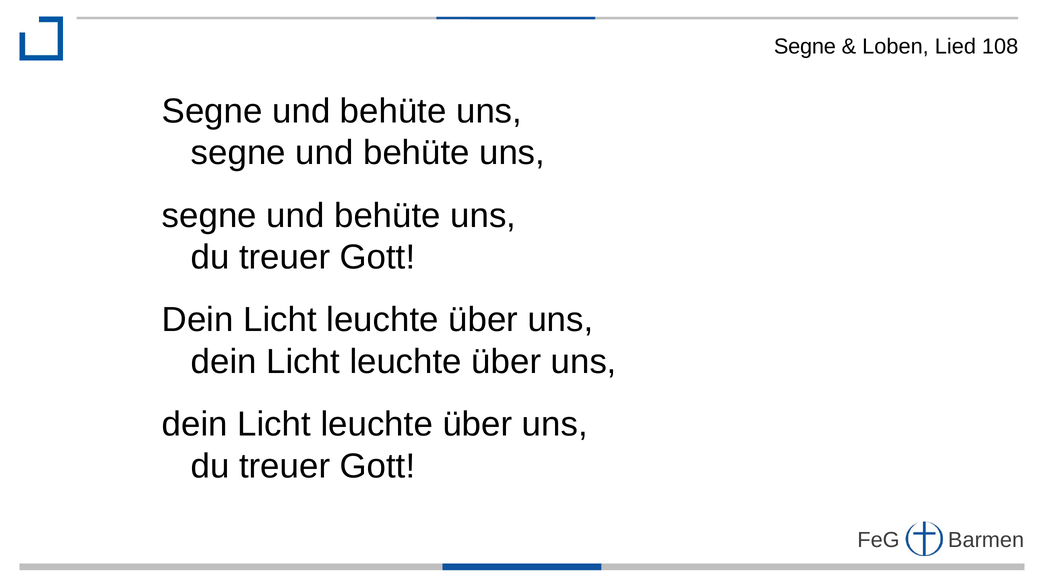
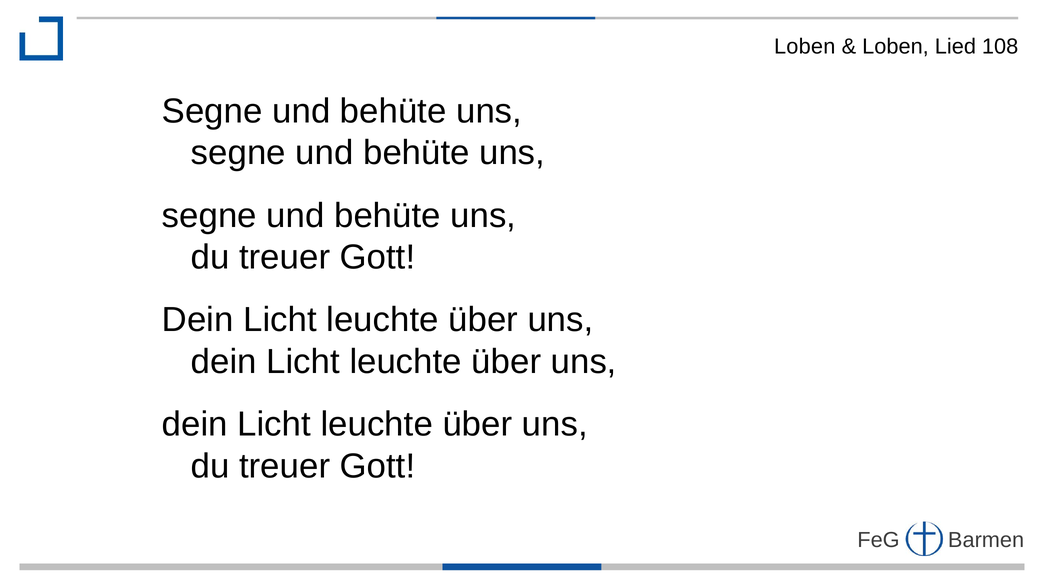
Segne at (805, 47): Segne -> Loben
